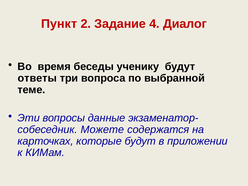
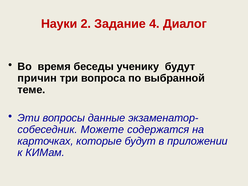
Пункт: Пункт -> Науки
ответы: ответы -> причин
